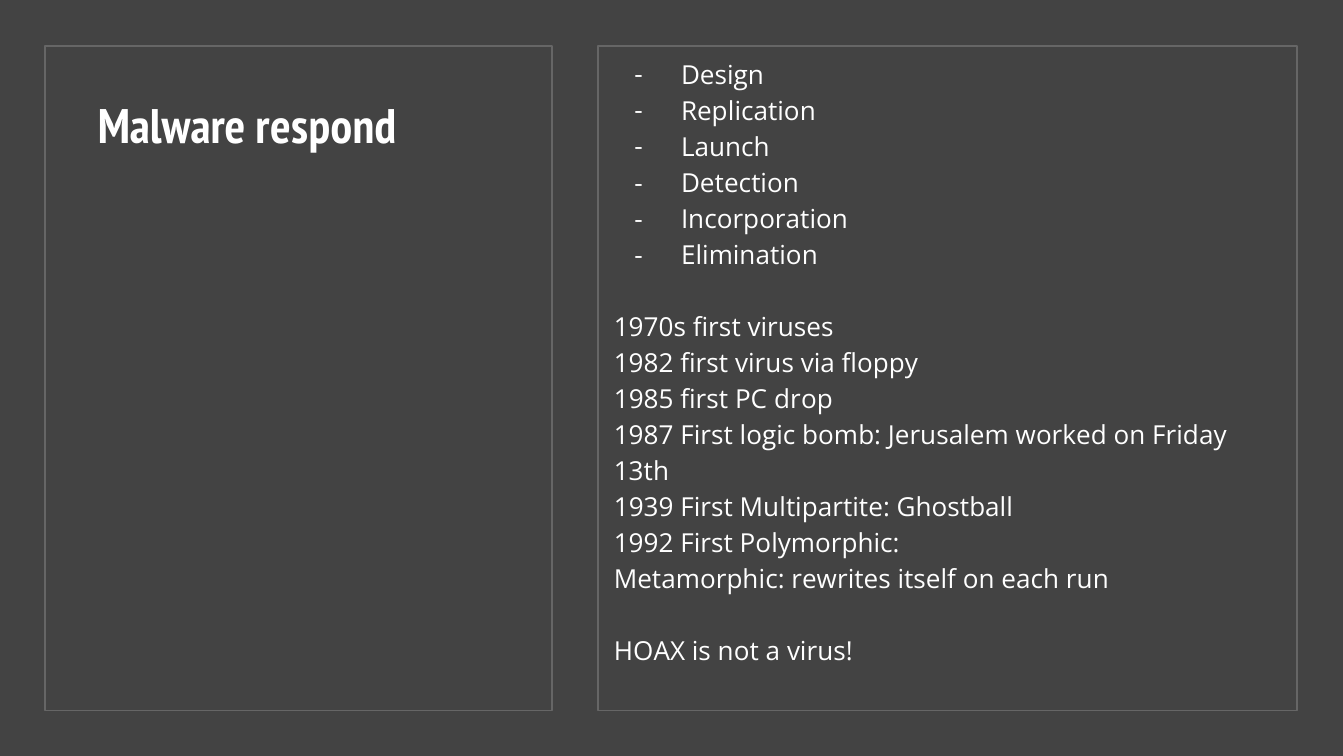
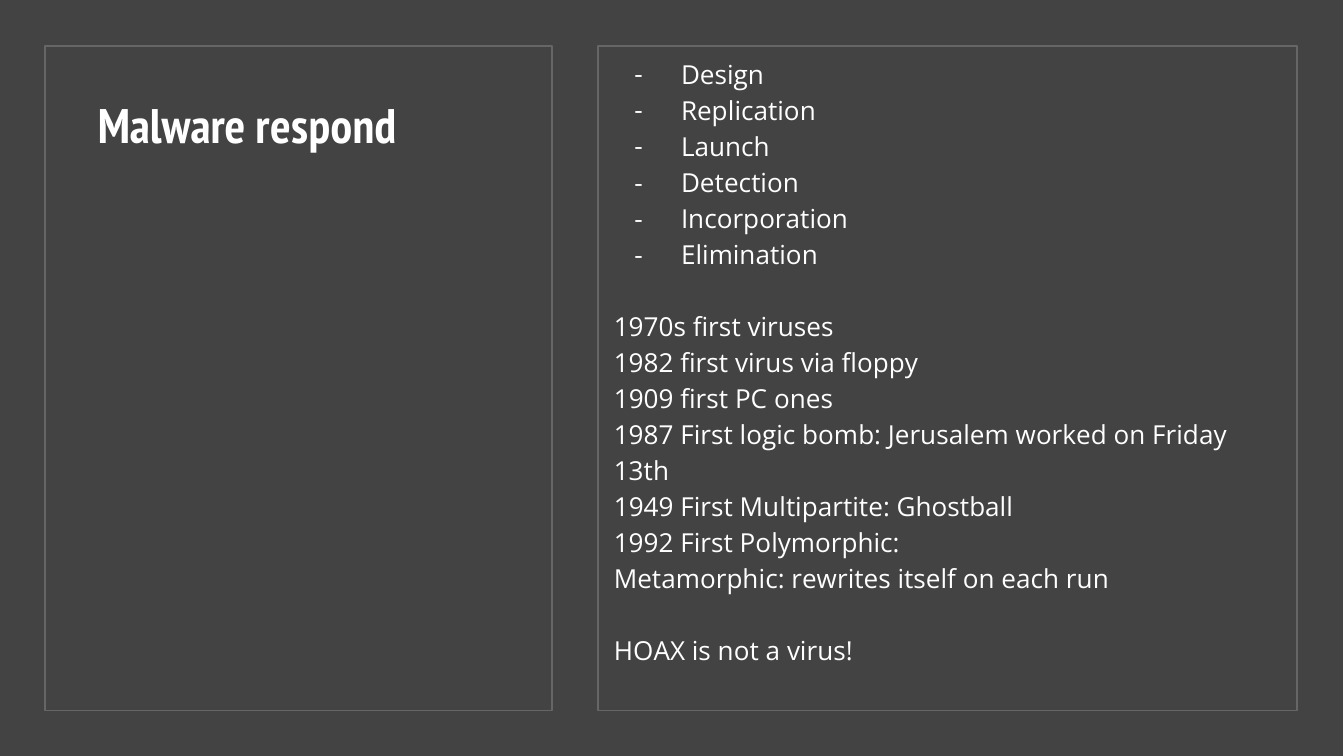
1985: 1985 -> 1909
drop: drop -> ones
1939: 1939 -> 1949
